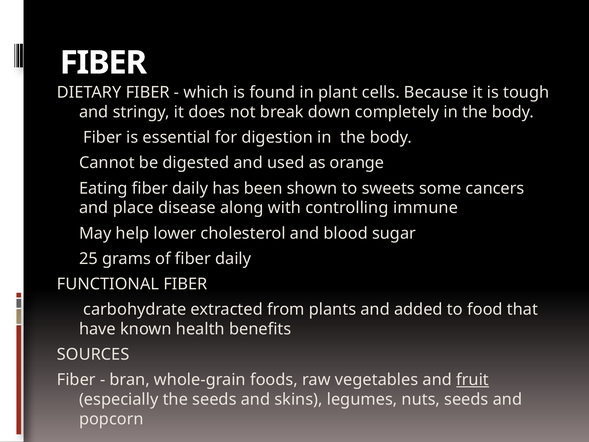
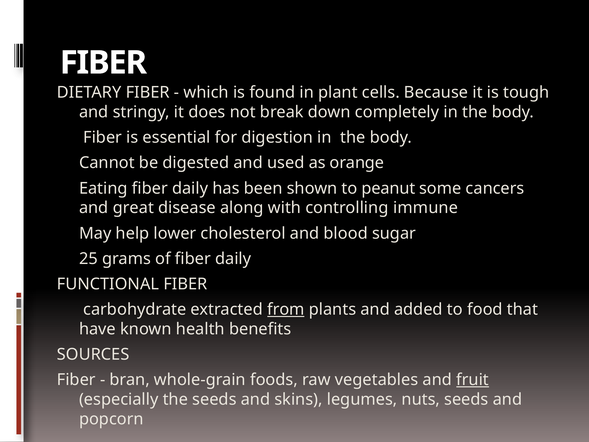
sweets: sweets -> peanut
place: place -> great
from underline: none -> present
